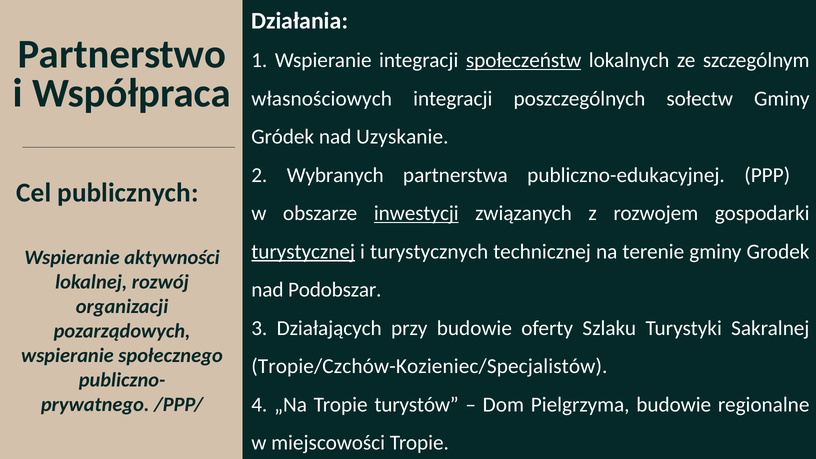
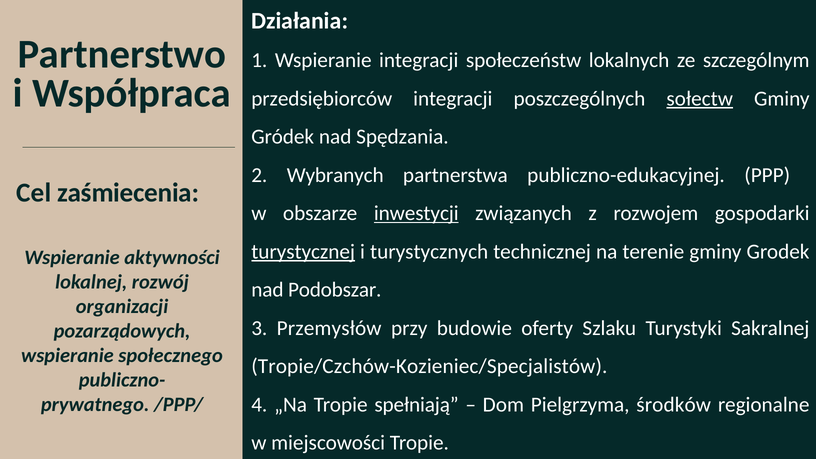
społeczeństw underline: present -> none
własnościowych: własnościowych -> przedsiębiorców
sołectw underline: none -> present
Uzyskanie: Uzyskanie -> Spędzania
publicznych: publicznych -> zaśmiecenia
Działających: Działających -> Przemysłów
turystów: turystów -> spełniają
Pielgrzyma budowie: budowie -> środków
